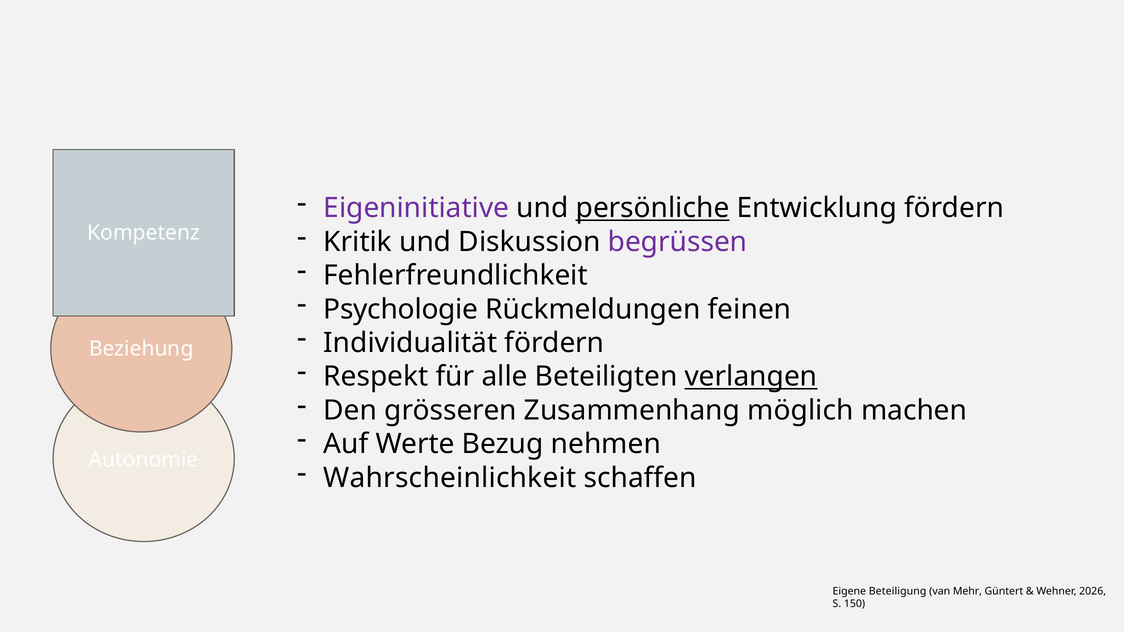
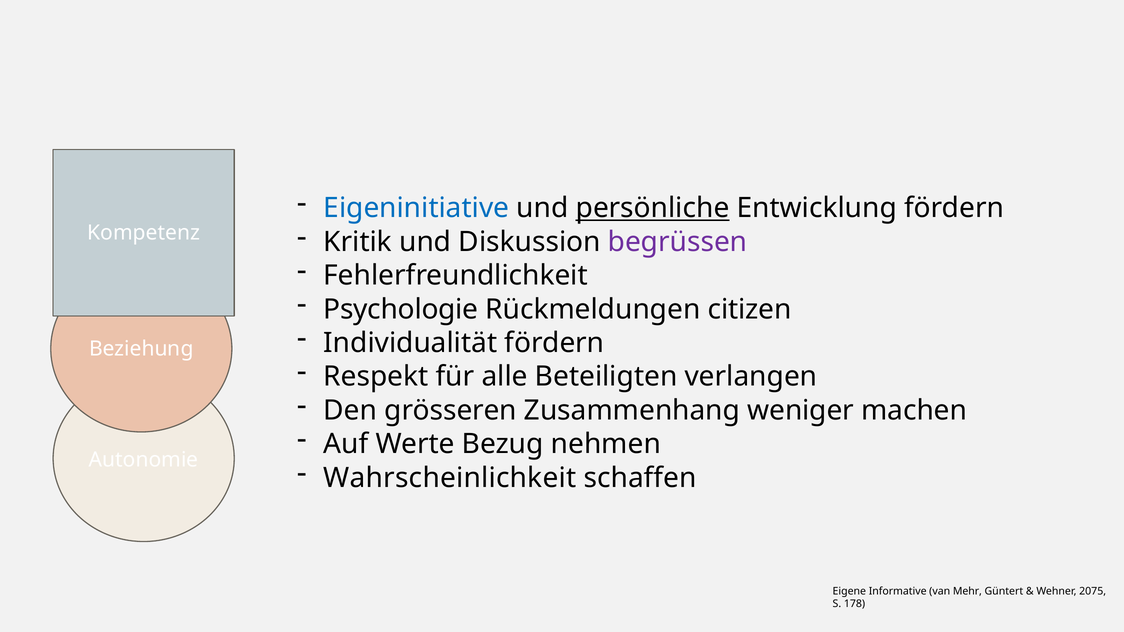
Eigeninitiative colour: purple -> blue
feinen: feinen -> citizen
verlangen underline: present -> none
möglich: möglich -> weniger
Beteiligung: Beteiligung -> Informative
2026: 2026 -> 2075
150: 150 -> 178
